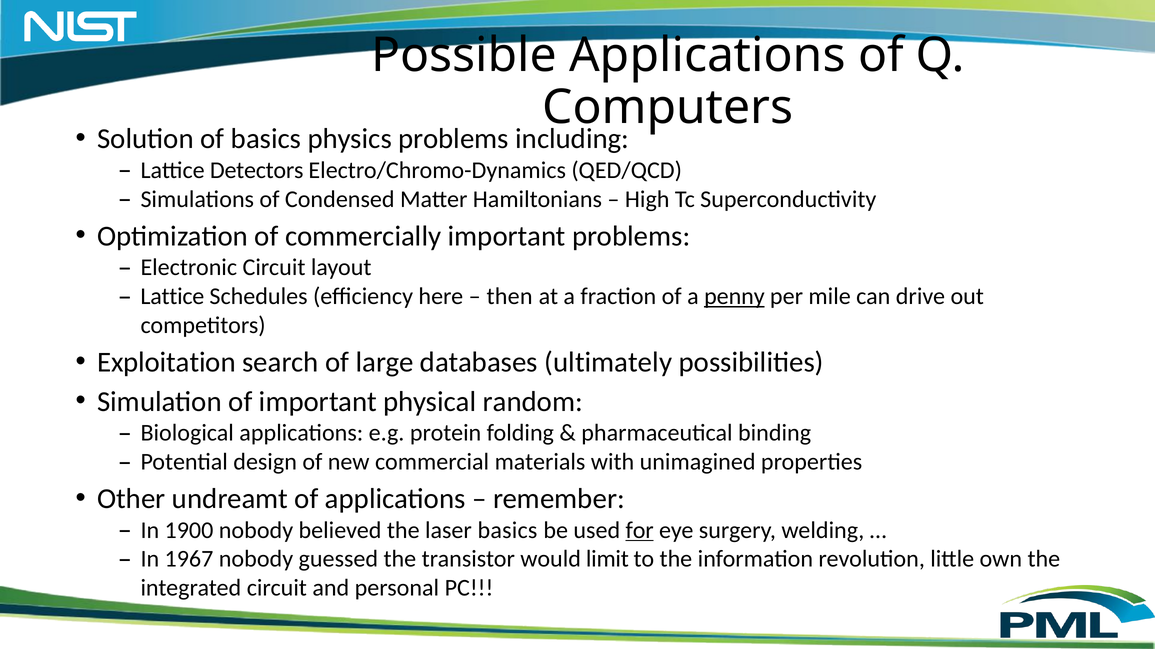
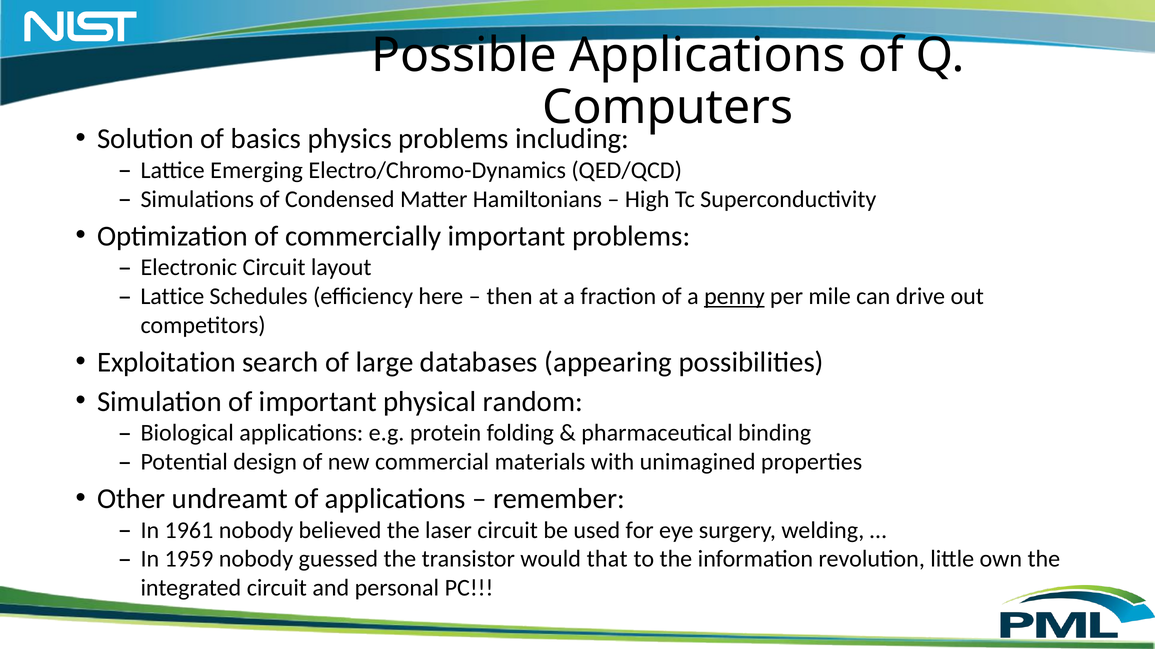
Detectors: Detectors -> Emerging
ultimately: ultimately -> appearing
1900: 1900 -> 1961
laser basics: basics -> circuit
for underline: present -> none
1967: 1967 -> 1959
limit: limit -> that
